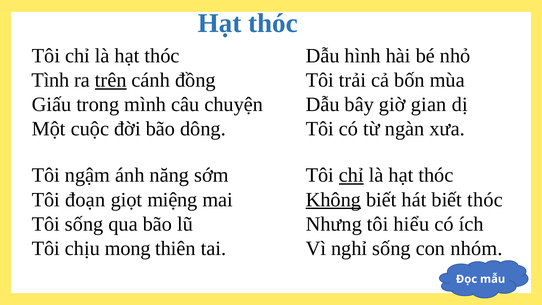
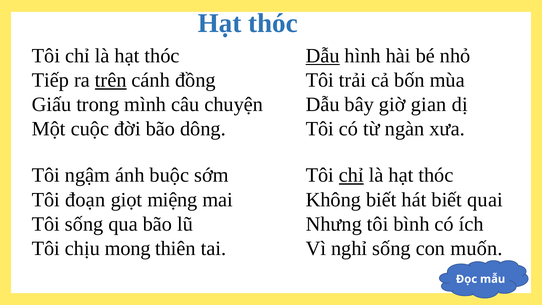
Dẫu at (323, 56) underline: none -> present
Tình: Tình -> Tiếp
năng: năng -> buộc
Không underline: present -> none
biết thóc: thóc -> quai
hiểu: hiểu -> bình
nhóm: nhóm -> muốn
